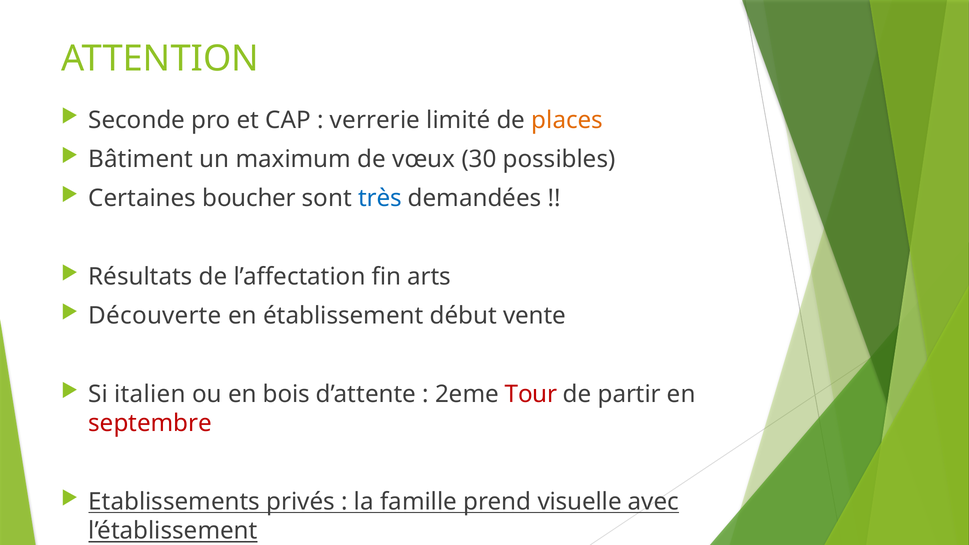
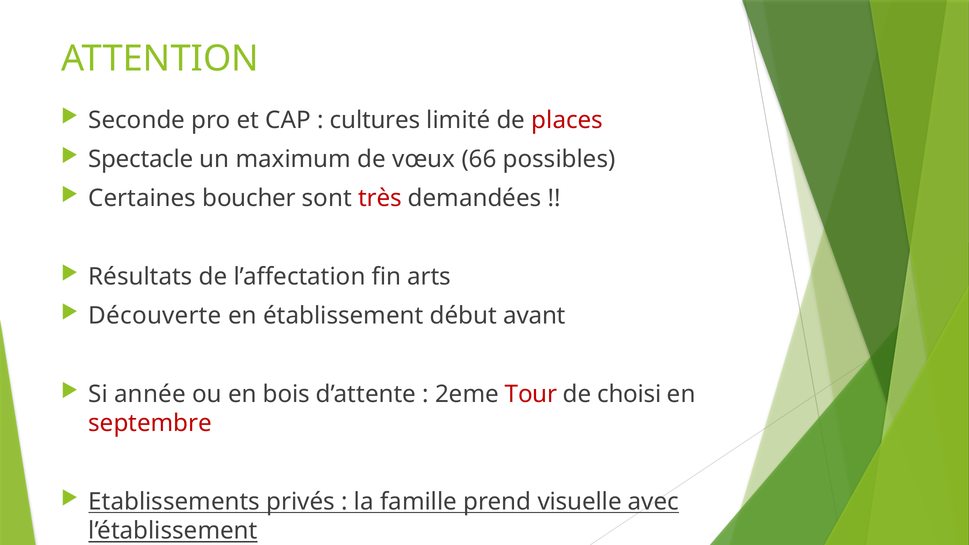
verrerie: verrerie -> cultures
places colour: orange -> red
Bâtiment: Bâtiment -> Spectacle
30: 30 -> 66
très colour: blue -> red
vente: vente -> avant
italien: italien -> année
partir: partir -> choisi
